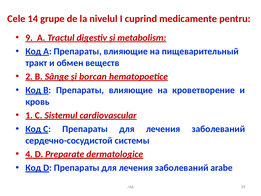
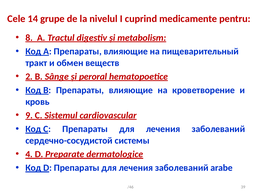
9: 9 -> 8
borcan: borcan -> peroral
1: 1 -> 9
